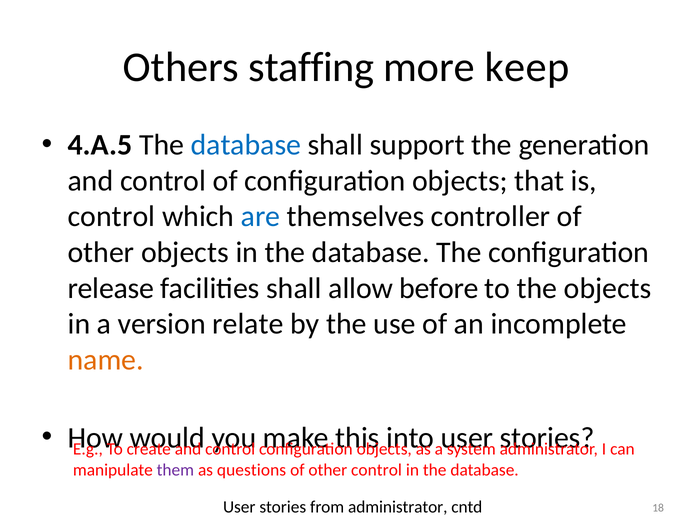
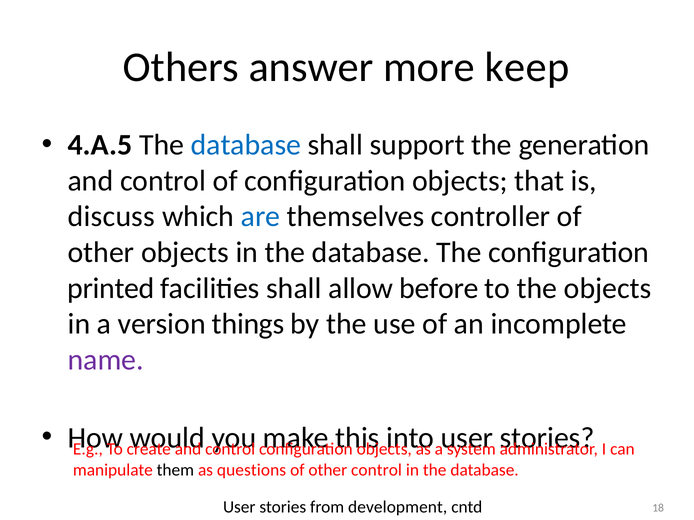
staffing: staffing -> answer
control at (111, 217): control -> discuss
release: release -> printed
relate: relate -> things
name colour: orange -> purple
them colour: purple -> black
from administrator: administrator -> development
